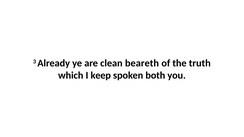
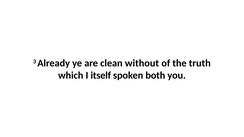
beareth: beareth -> without
keep: keep -> itself
